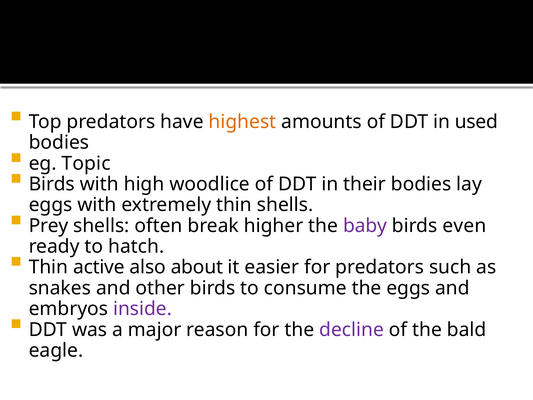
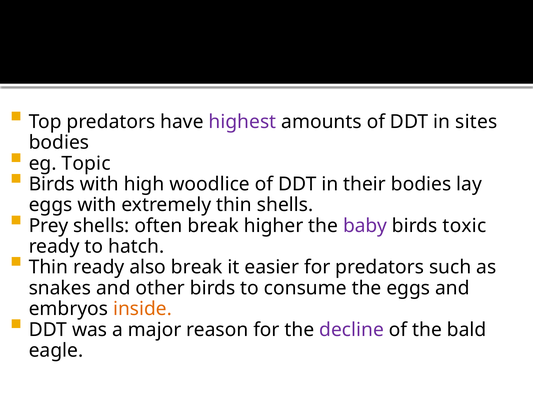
highest colour: orange -> purple
used: used -> sites
even: even -> toxic
Thin active: active -> ready
also about: about -> break
inside colour: purple -> orange
